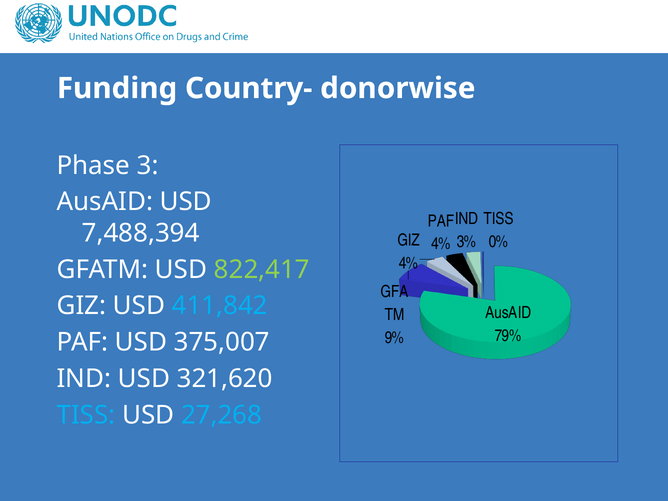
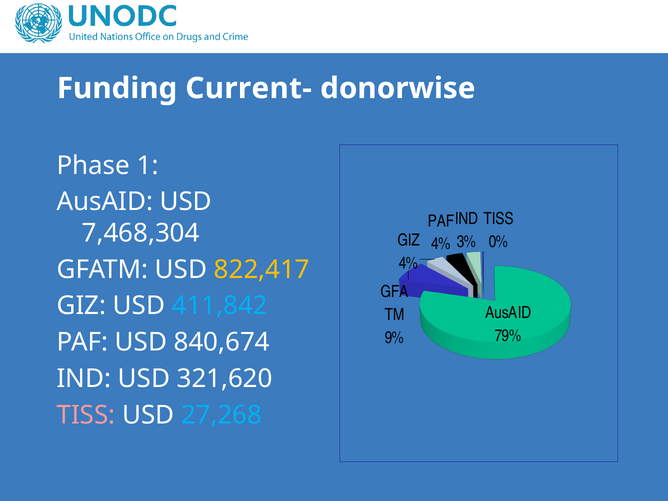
Country-: Country- -> Current-
3: 3 -> 1
7,488,394: 7,488,394 -> 7,468,304
822,417 colour: light green -> yellow
375,007: 375,007 -> 840,674
TISS at (86, 415) colour: light blue -> pink
